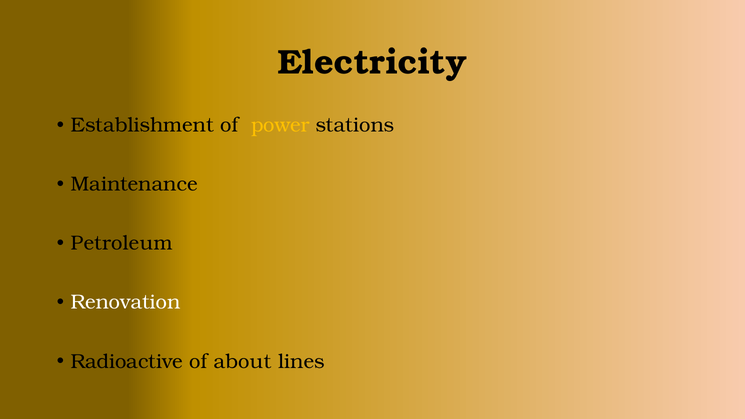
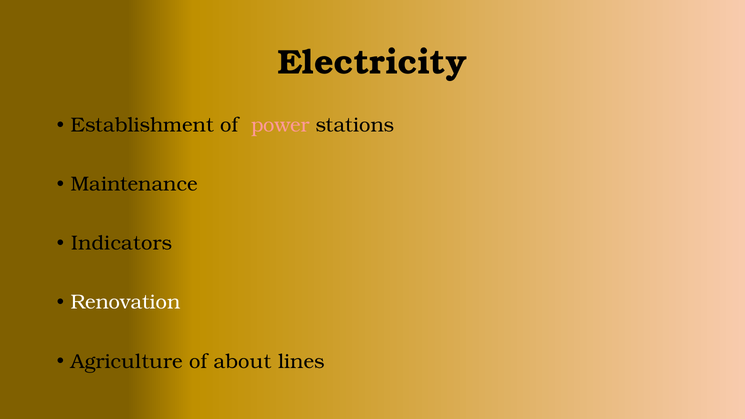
power colour: yellow -> pink
Petroleum: Petroleum -> Indicators
Radioactive: Radioactive -> Agriculture
